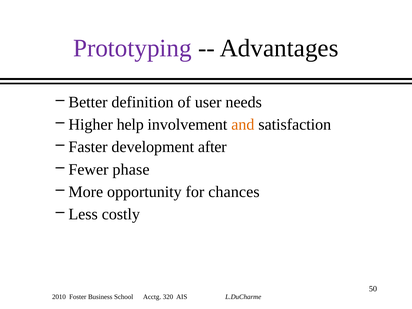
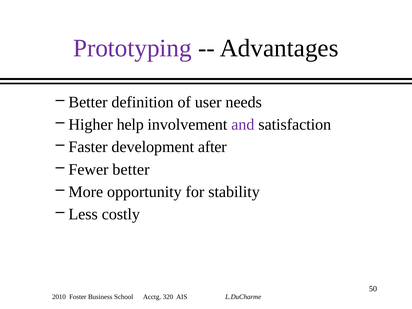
and colour: orange -> purple
Fewer phase: phase -> better
chances: chances -> stability
